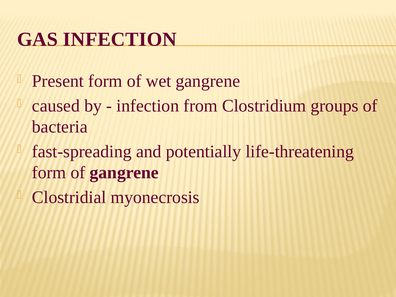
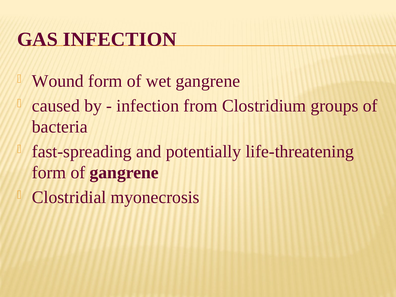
Present: Present -> Wound
